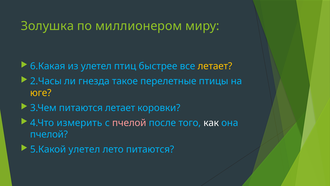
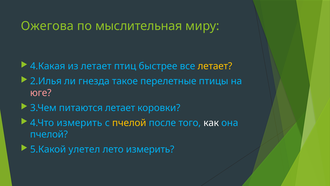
Золушка: Золушка -> Ожегова
миллионером: миллионером -> мыслительная
6.Какая: 6.Какая -> 4.Какая
из улетел: улетел -> летает
2.Часы: 2.Часы -> 2.Илья
юге colour: yellow -> pink
пчелой at (129, 123) colour: pink -> yellow
лето питаются: питаются -> измерить
